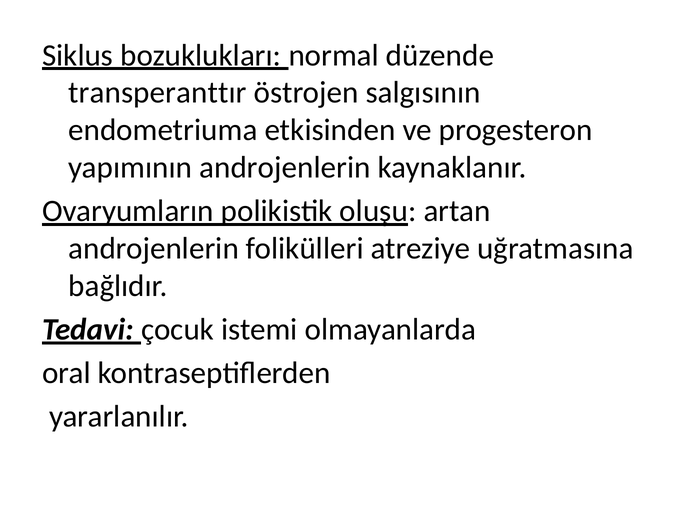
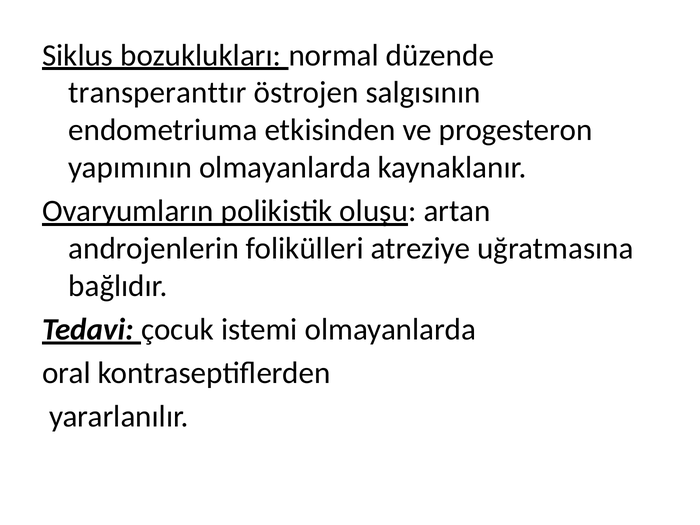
yapımının androjenlerin: androjenlerin -> olmayanlarda
